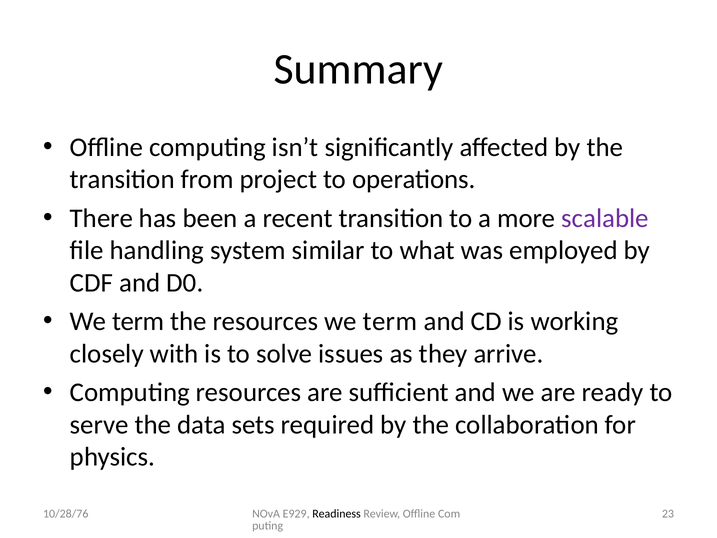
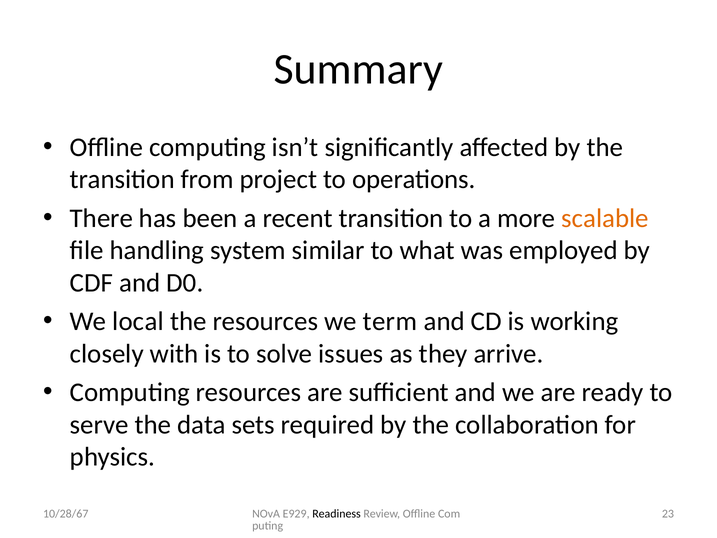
scalable colour: purple -> orange
term at (138, 321): term -> local
10/28/76: 10/28/76 -> 10/28/67
